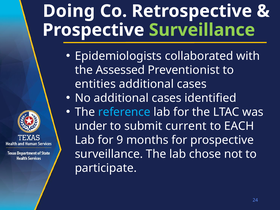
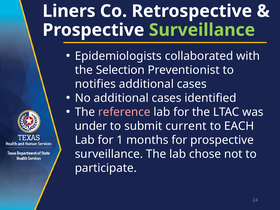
Doing: Doing -> Liners
Assessed: Assessed -> Selection
entities: entities -> notifies
reference colour: light blue -> pink
9: 9 -> 1
